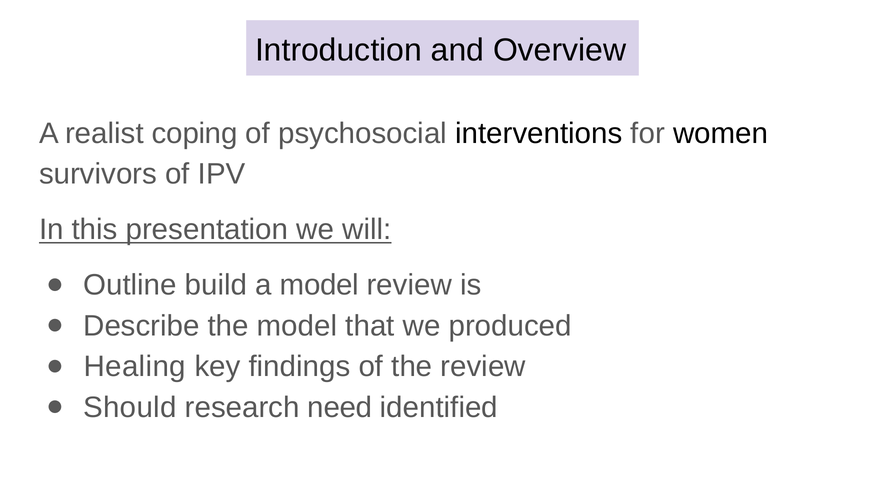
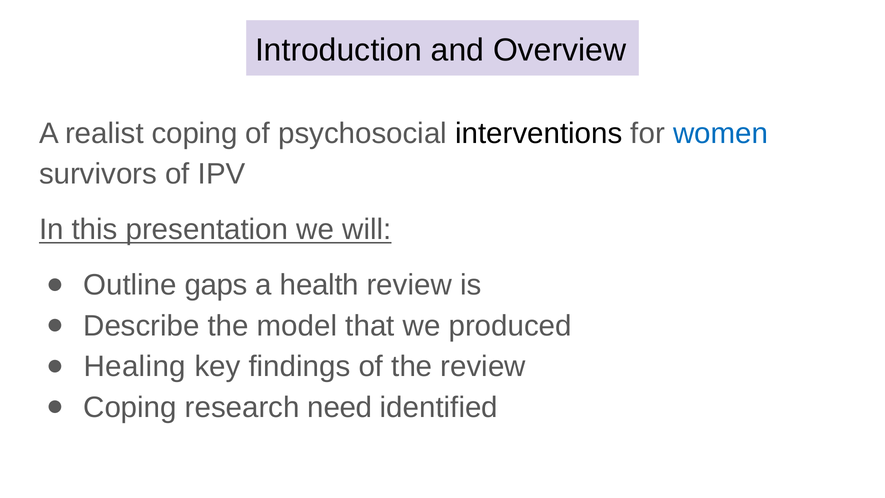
women colour: black -> blue
build: build -> gaps
a model: model -> health
Should at (130, 407): Should -> Coping
